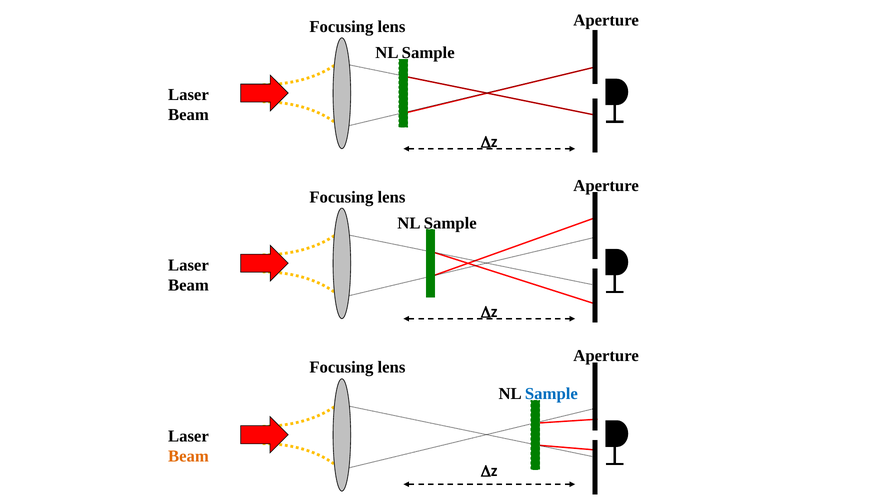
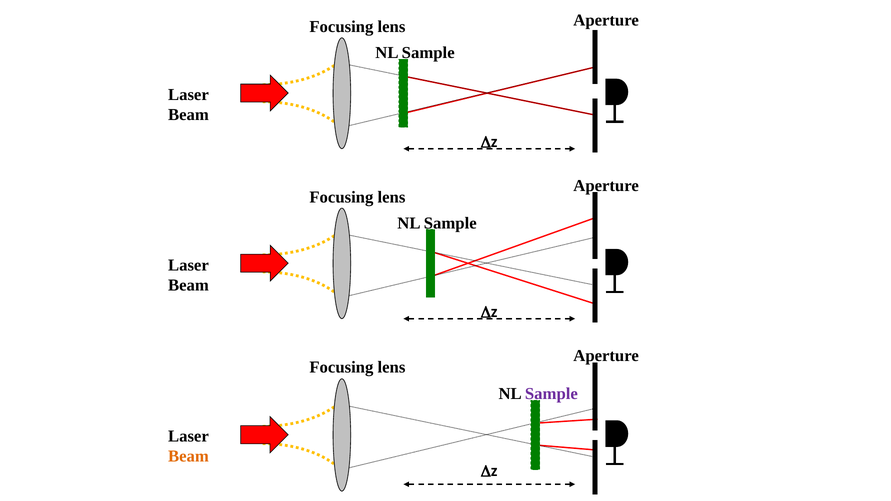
Sample at (551, 394) colour: blue -> purple
